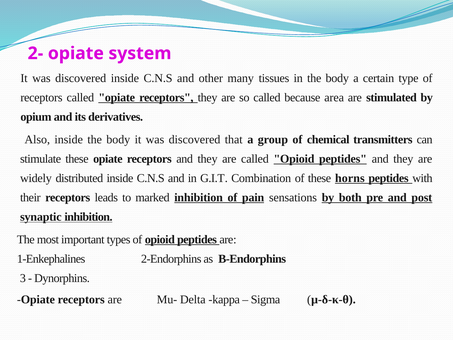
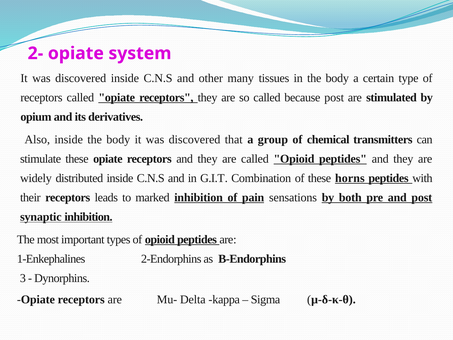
because area: area -> post
